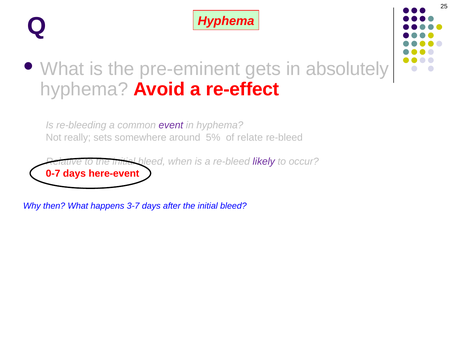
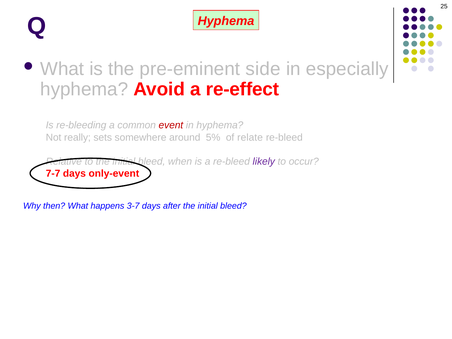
gets: gets -> side
absolutely: absolutely -> especially
event colour: purple -> red
0-7: 0-7 -> 7-7
here-event: here-event -> only-event
